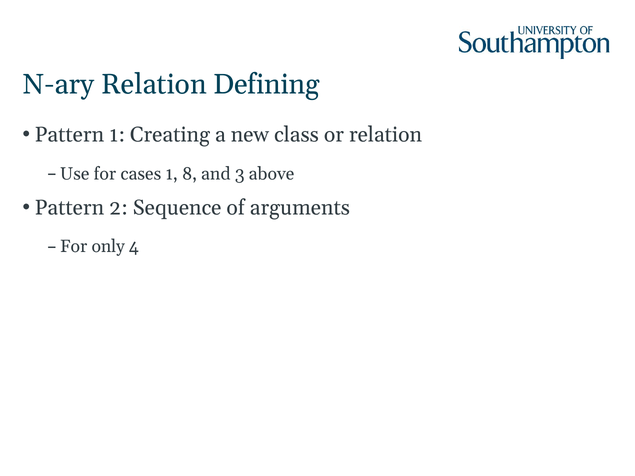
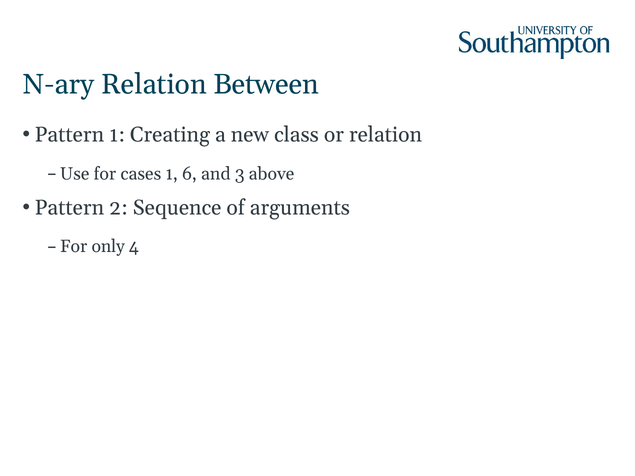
Defining: Defining -> Between
8: 8 -> 6
